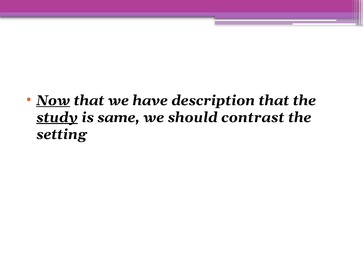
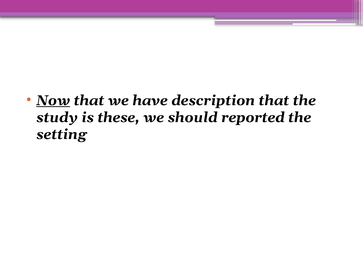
study underline: present -> none
same: same -> these
contrast: contrast -> reported
